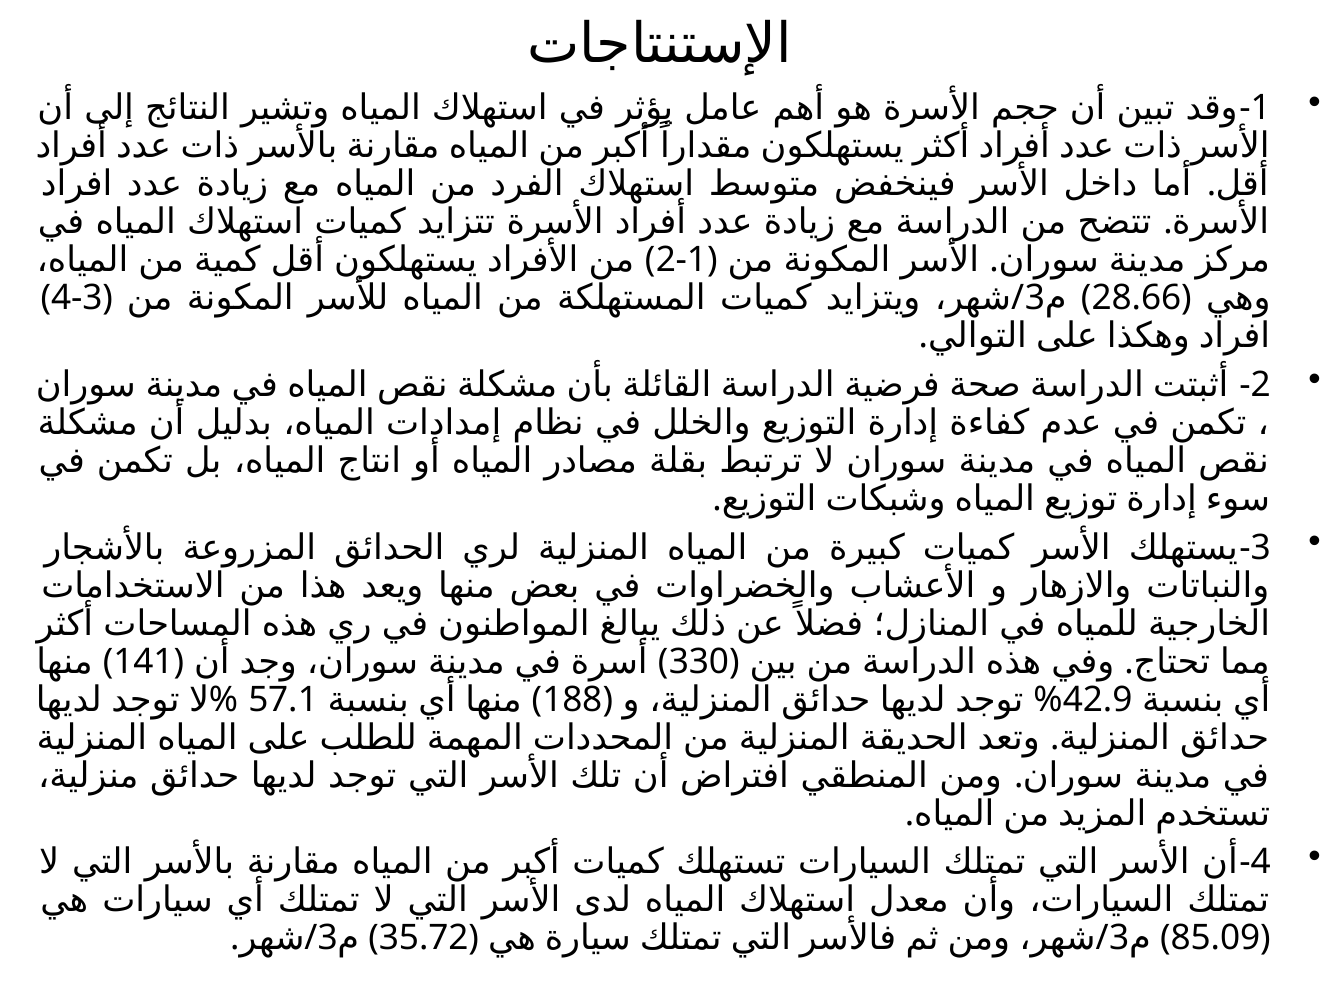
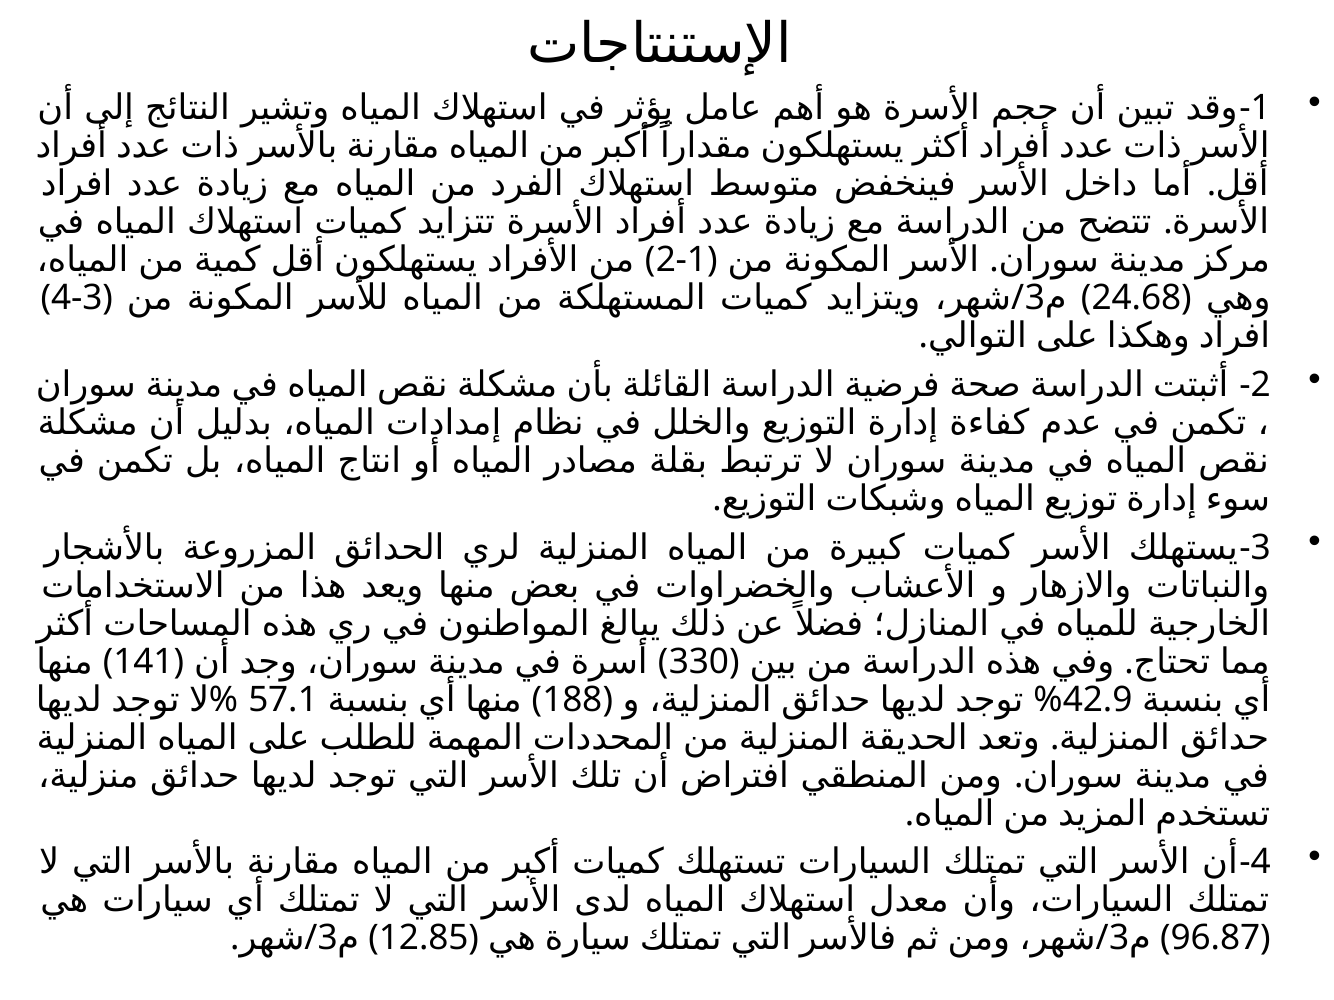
28.66: 28.66 -> 24.68
35.72: 35.72 -> 12.85
85.09: 85.09 -> 96.87
